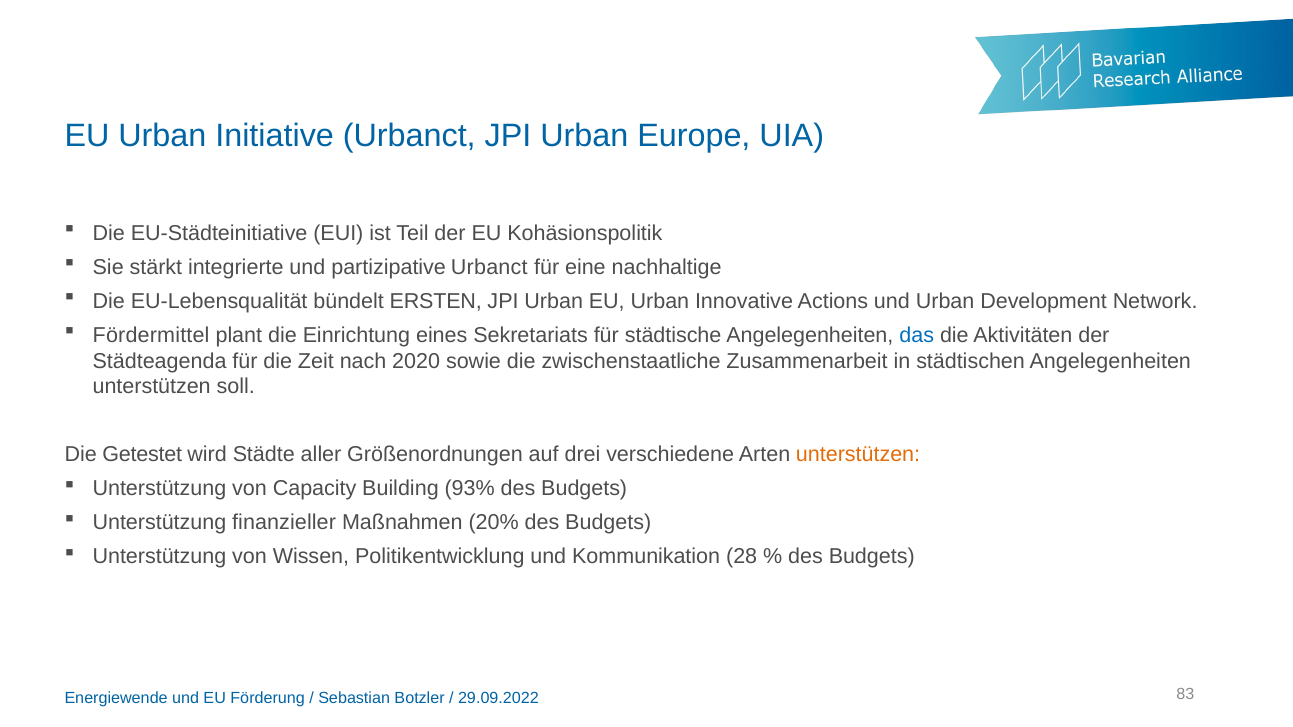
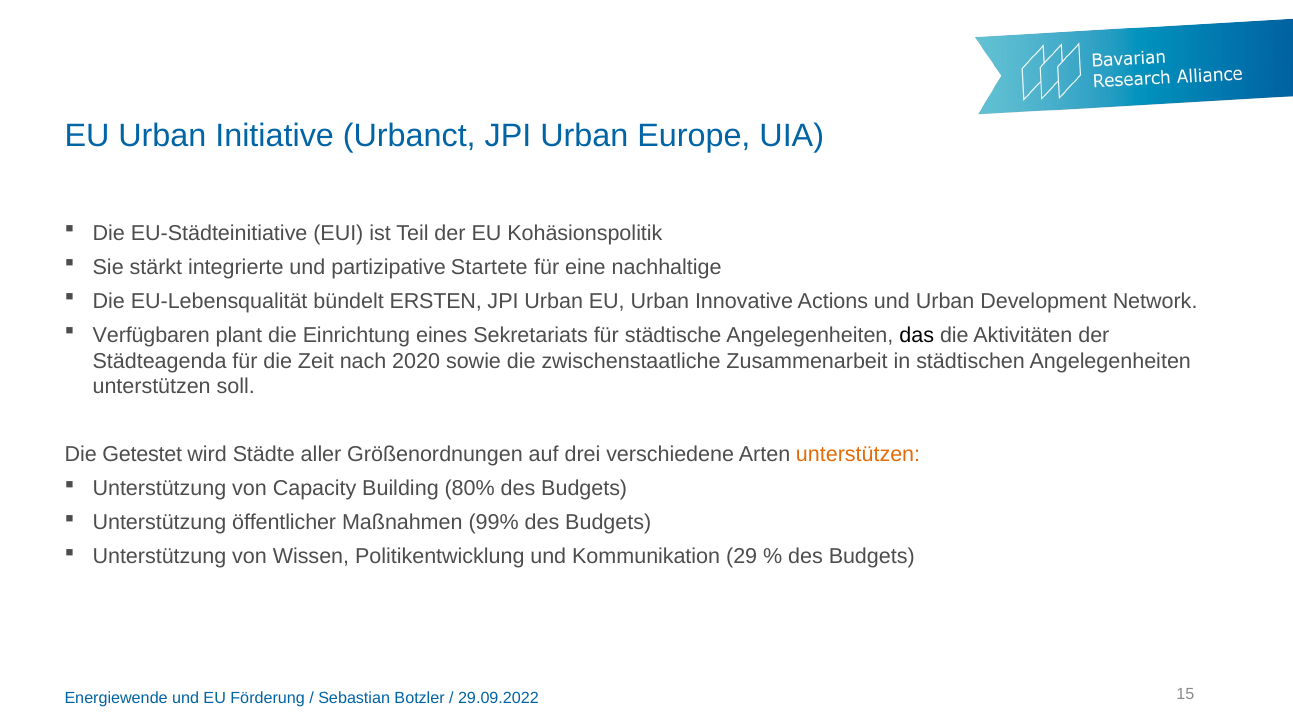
partizipative Urbanct: Urbanct -> Startete
Fördermittel: Fördermittel -> Verfügbaren
das colour: blue -> black
93%: 93% -> 80%
finanzieller: finanzieller -> öffentlicher
20%: 20% -> 99%
28: 28 -> 29
83: 83 -> 15
